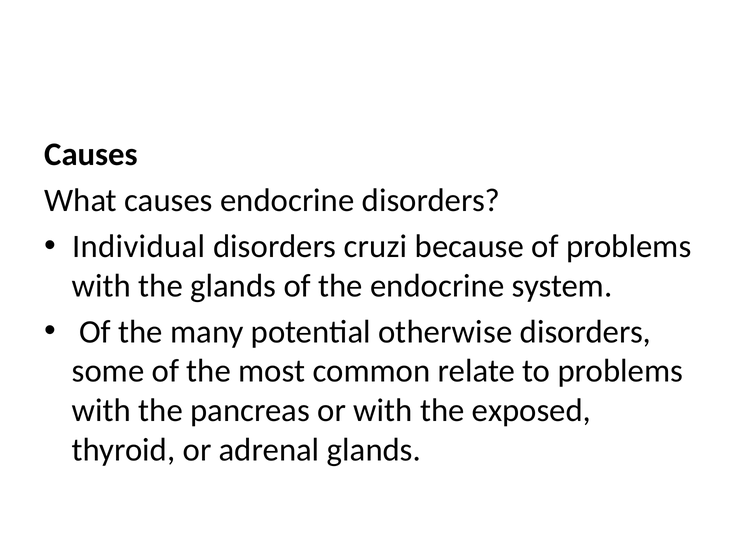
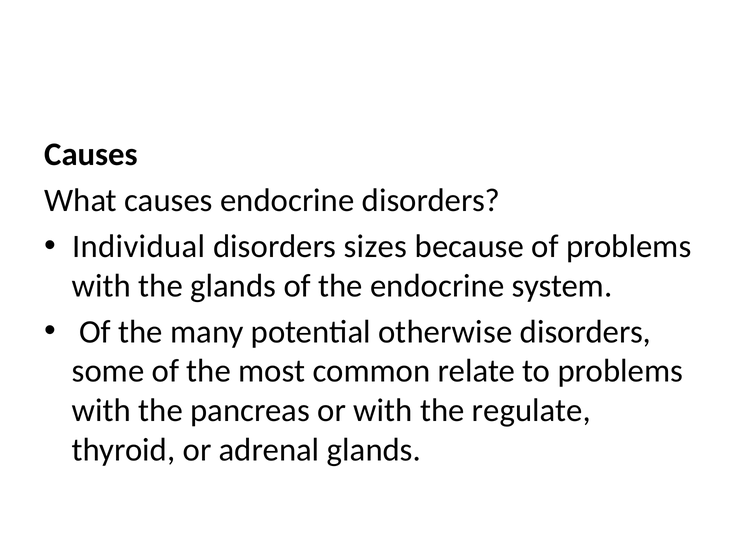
cruzi: cruzi -> sizes
exposed: exposed -> regulate
